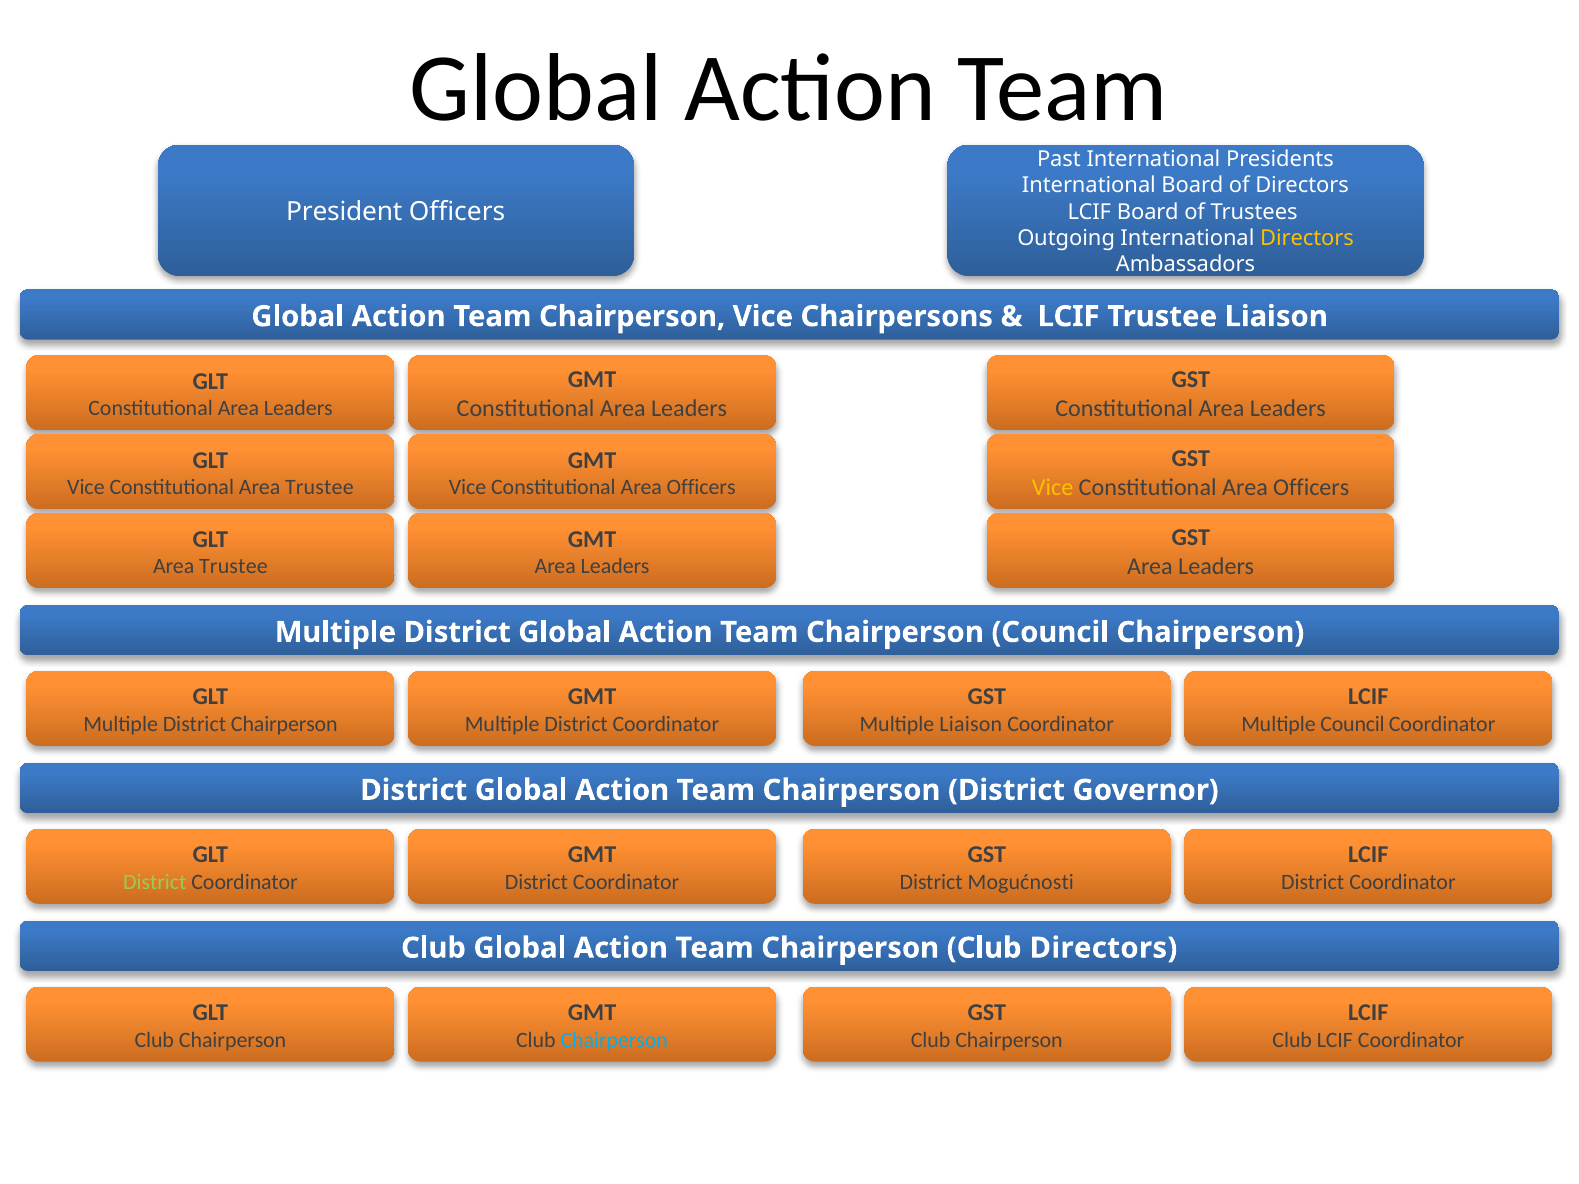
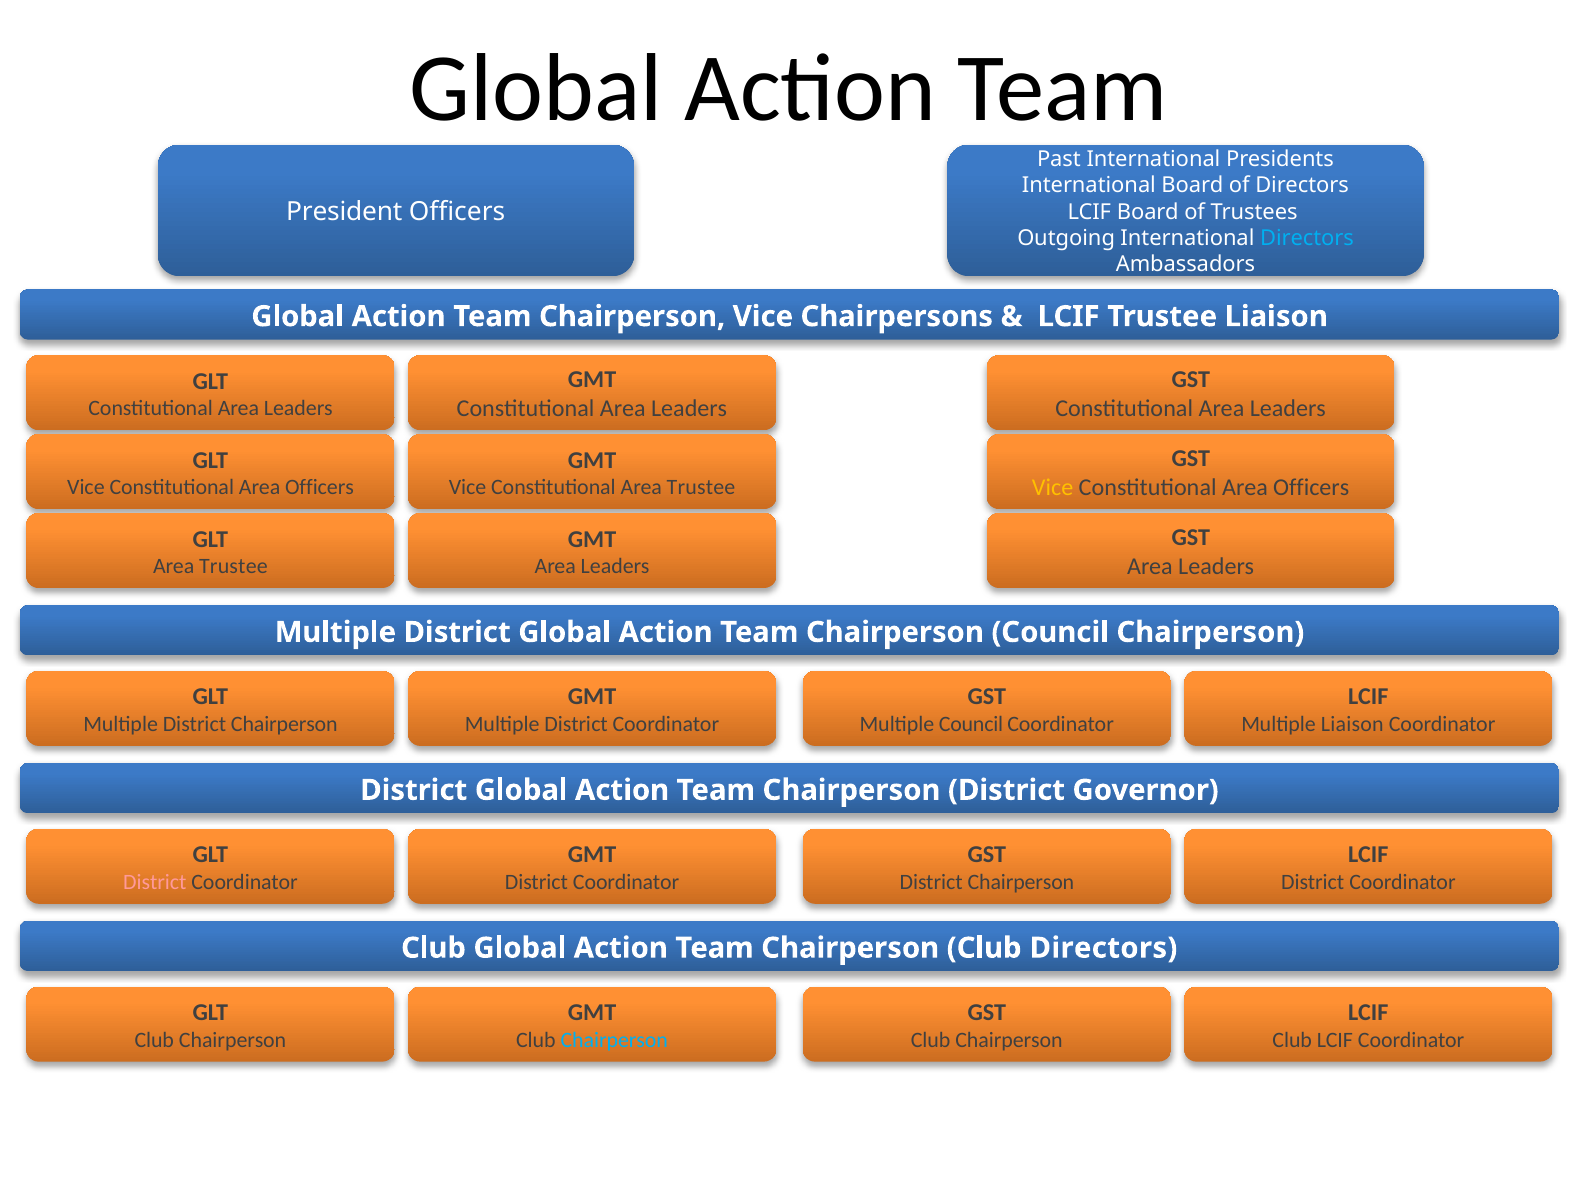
Directors at (1307, 238) colour: yellow -> light blue
Trustee at (319, 488): Trustee -> Officers
Officers at (701, 488): Officers -> Trustee
Multiple Liaison: Liaison -> Council
Multiple Council: Council -> Liaison
District at (155, 882) colour: light green -> pink
Mogućnosti at (1021, 882): Mogućnosti -> Chairperson
